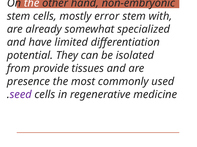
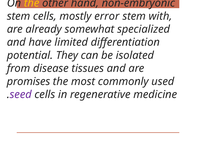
the at (32, 3) colour: white -> yellow
provide: provide -> disease
presence: presence -> promises
